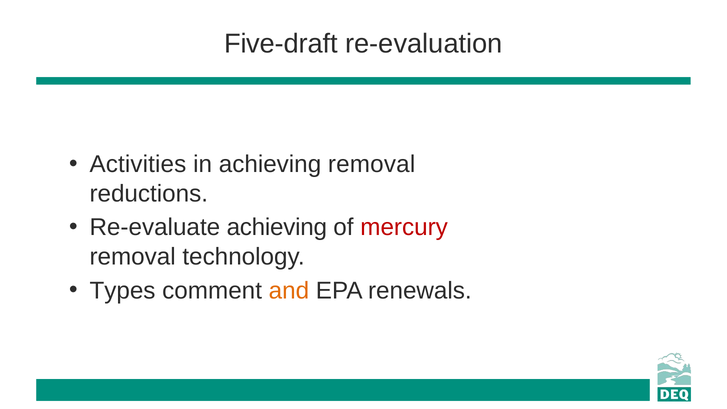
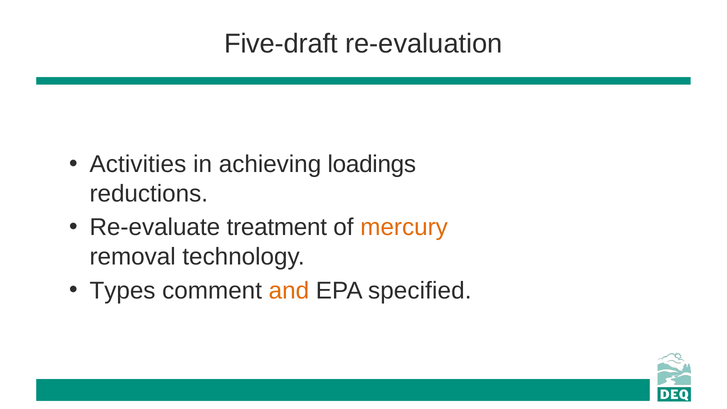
achieving removal: removal -> loadings
Re-evaluate achieving: achieving -> treatment
mercury colour: red -> orange
renewals: renewals -> specified
